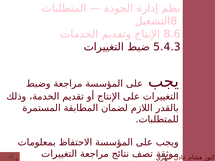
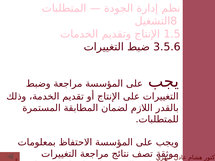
8.6: 8.6 -> 1.5
5.4.3: 5.4.3 -> 3.5.6
